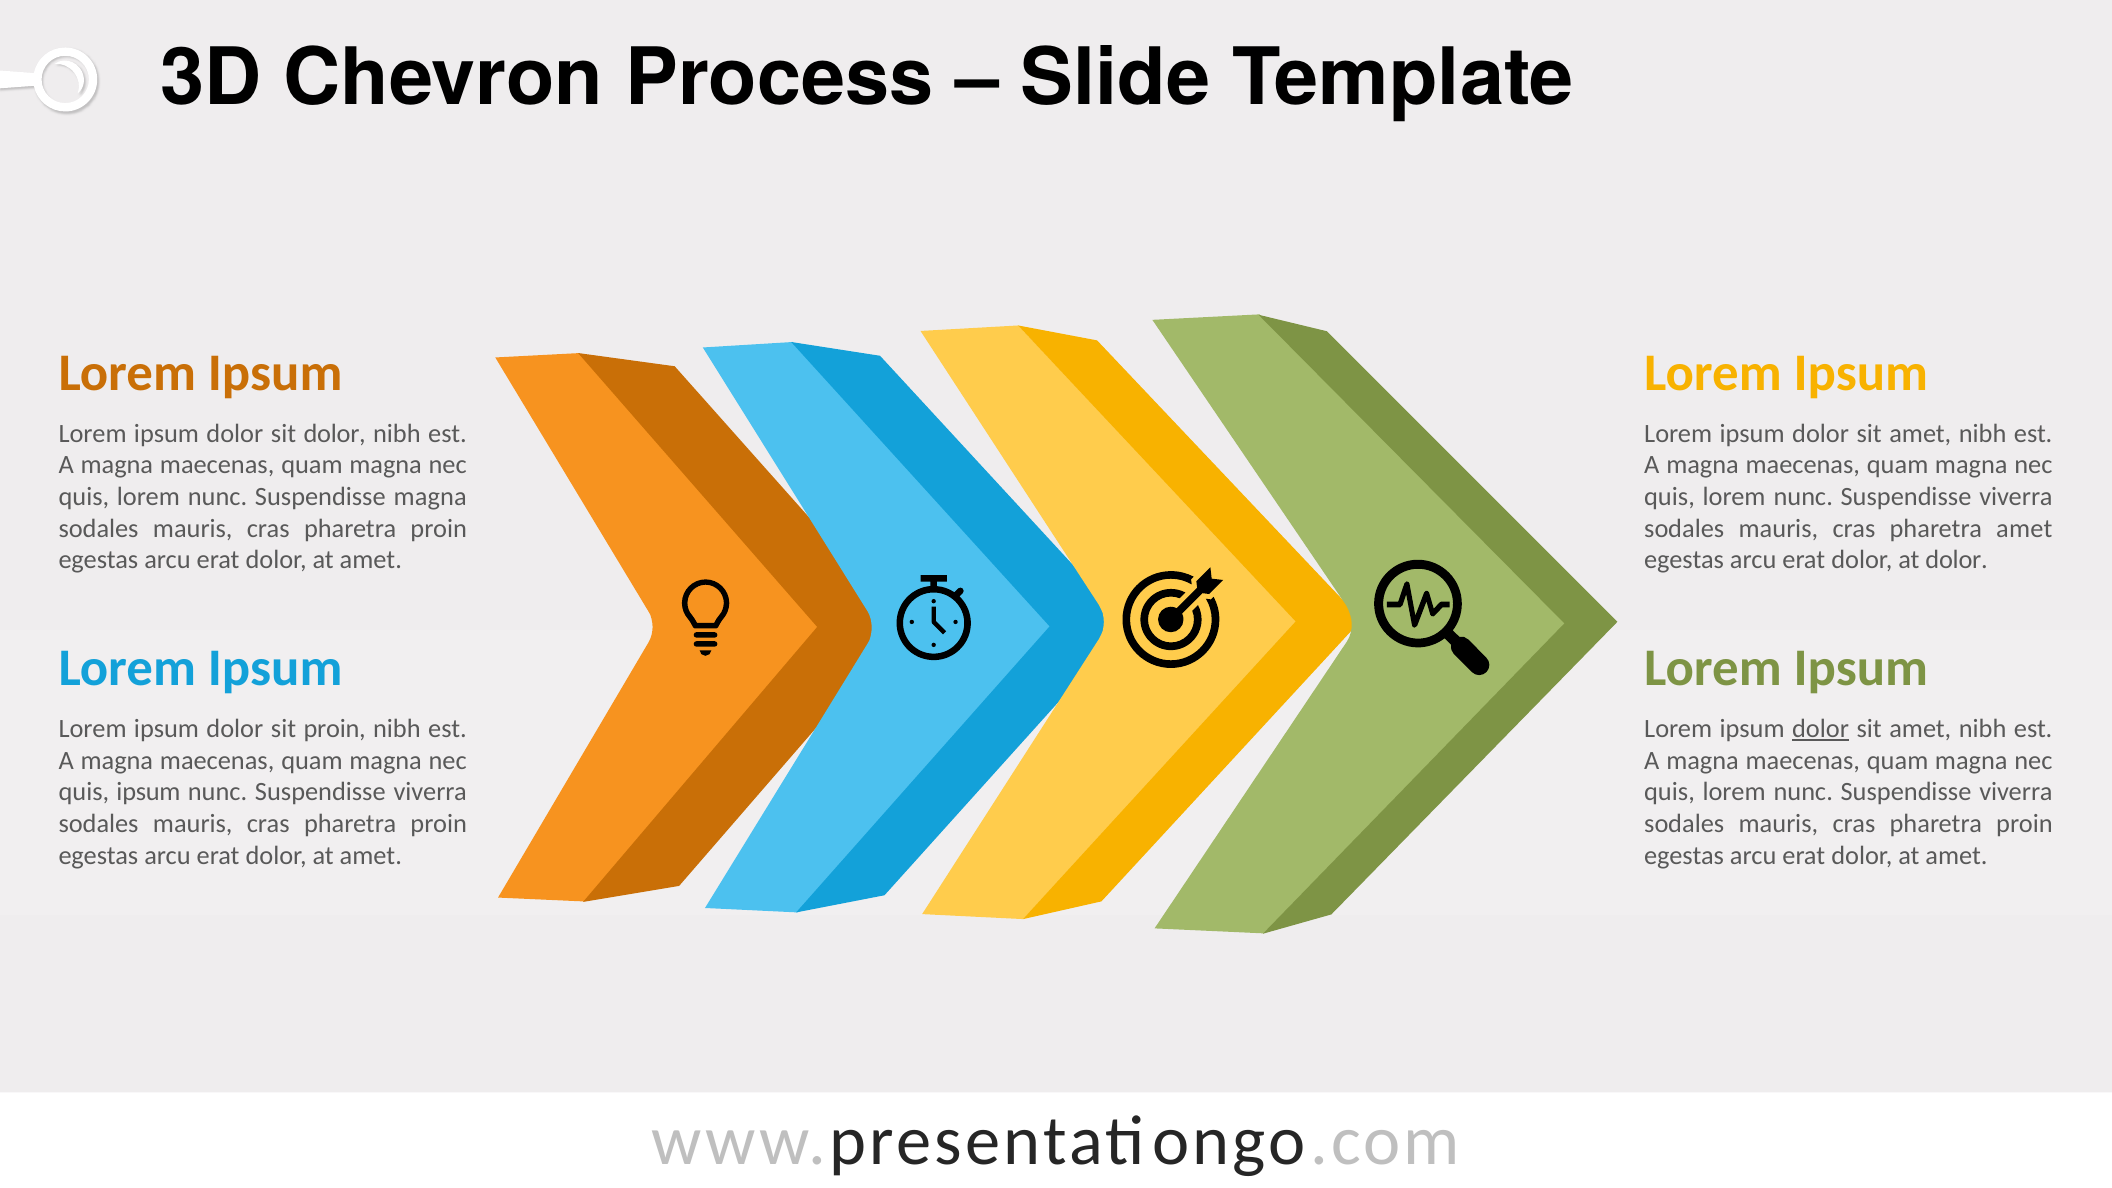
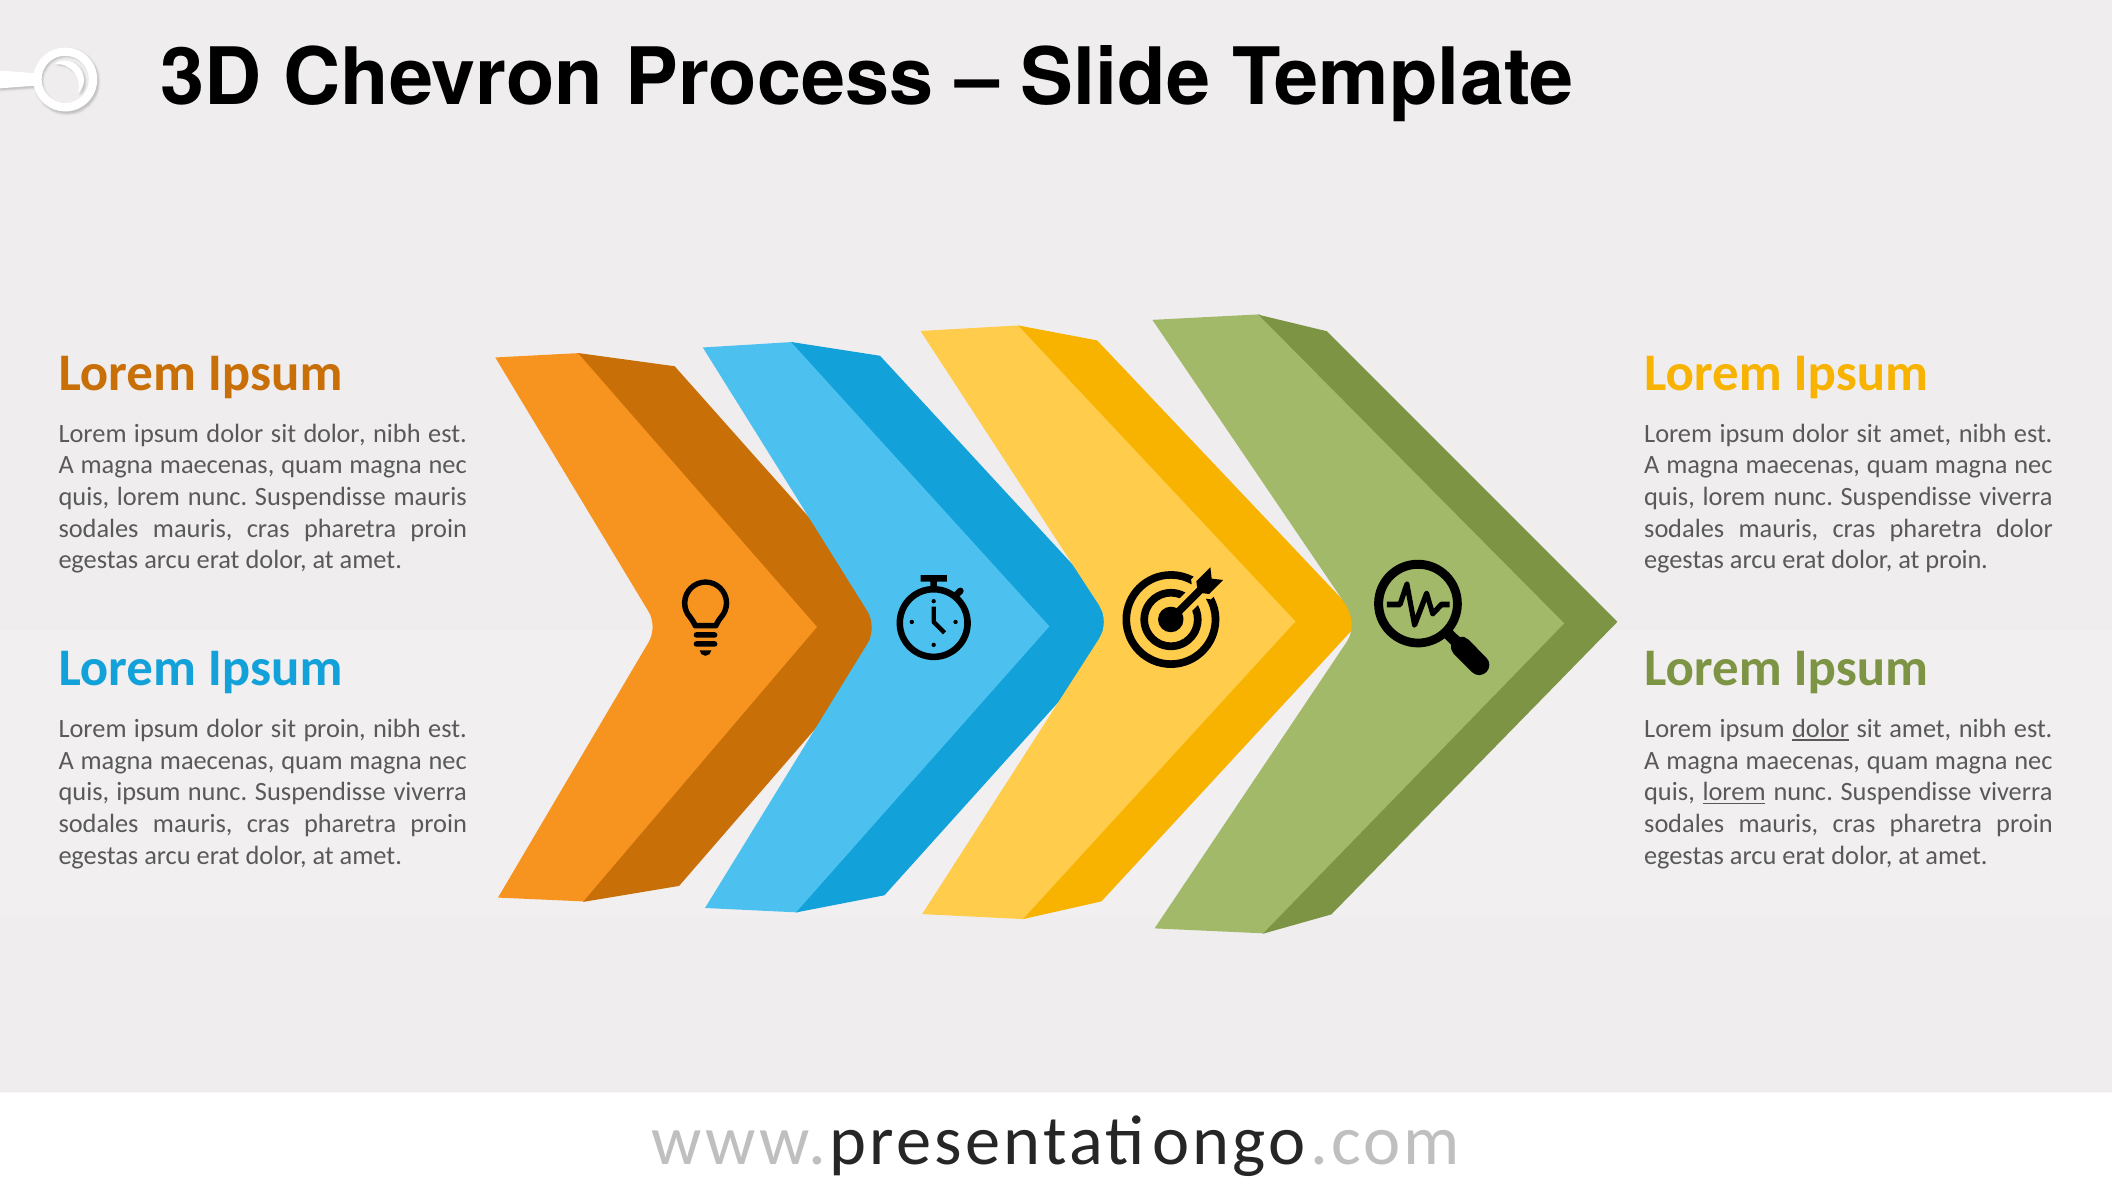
Suspendisse magna: magna -> mauris
pharetra amet: amet -> dolor
at dolor: dolor -> proin
lorem at (1734, 792) underline: none -> present
